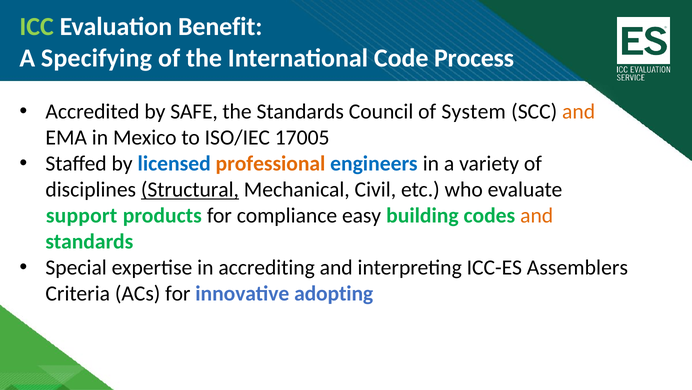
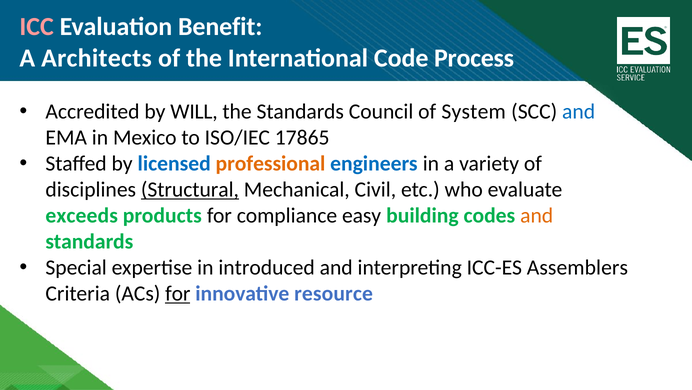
ICC colour: light green -> pink
Specifying: Specifying -> Architects
SAFE: SAFE -> WILL
and at (579, 111) colour: orange -> blue
17005: 17005 -> 17865
support: support -> exceeds
accrediting: accrediting -> introduced
for at (178, 293) underline: none -> present
adopting: adopting -> resource
